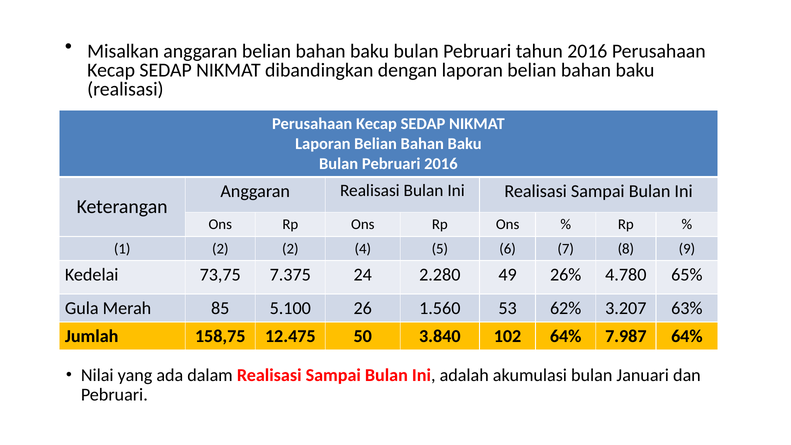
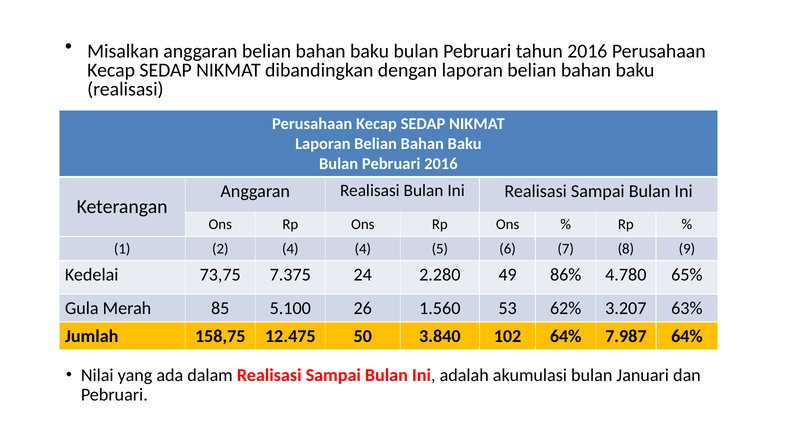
2 2: 2 -> 4
26%: 26% -> 86%
